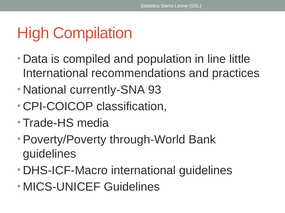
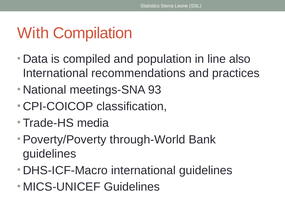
High: High -> With
little: little -> also
currently-SNA: currently-SNA -> meetings-SNA
